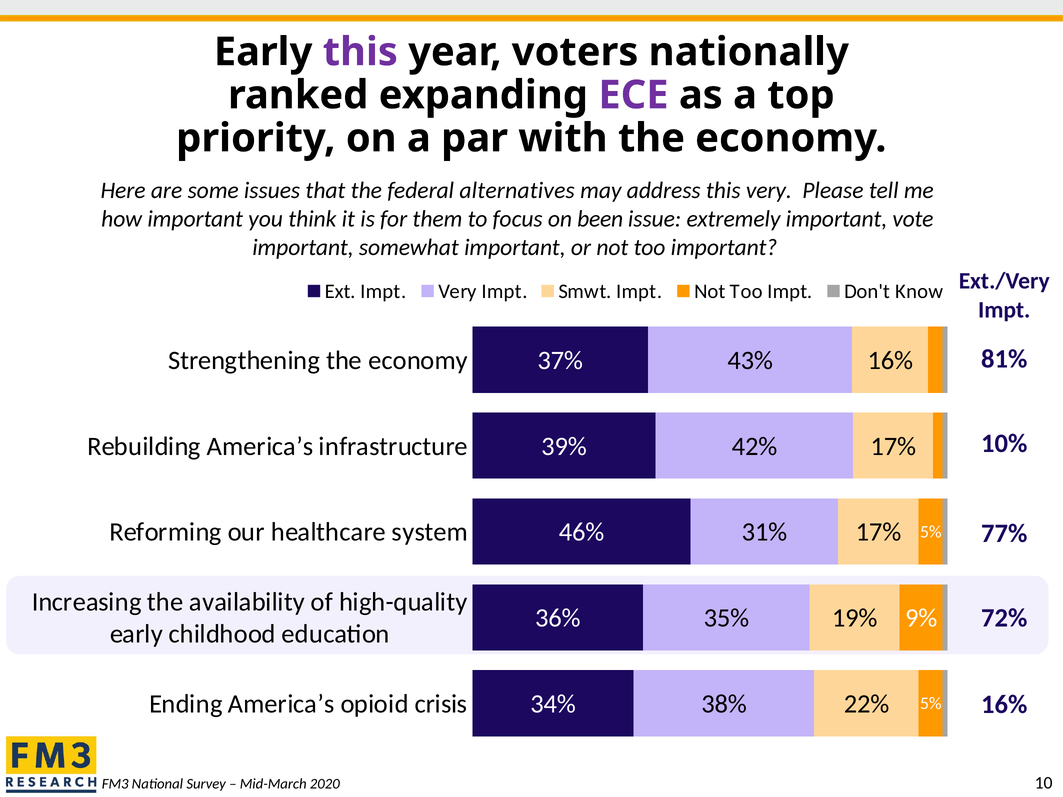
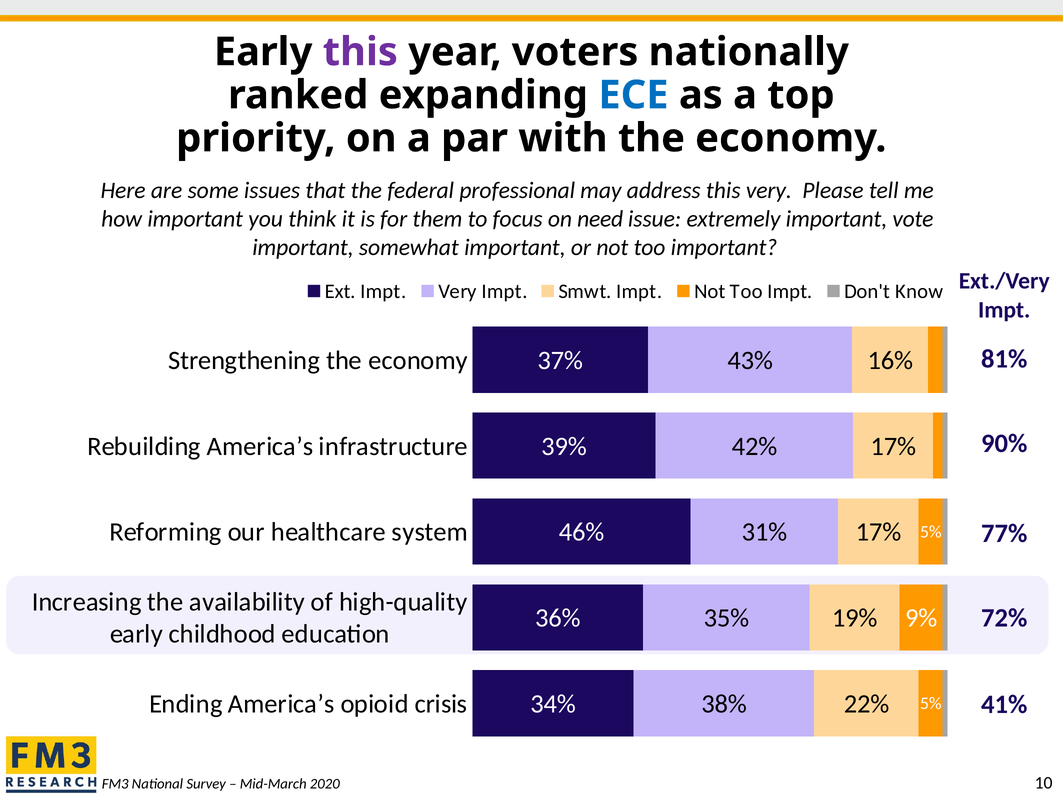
ECE colour: purple -> blue
alternatives: alternatives -> professional
been: been -> need
10%: 10% -> 90%
16% at (1004, 705): 16% -> 41%
